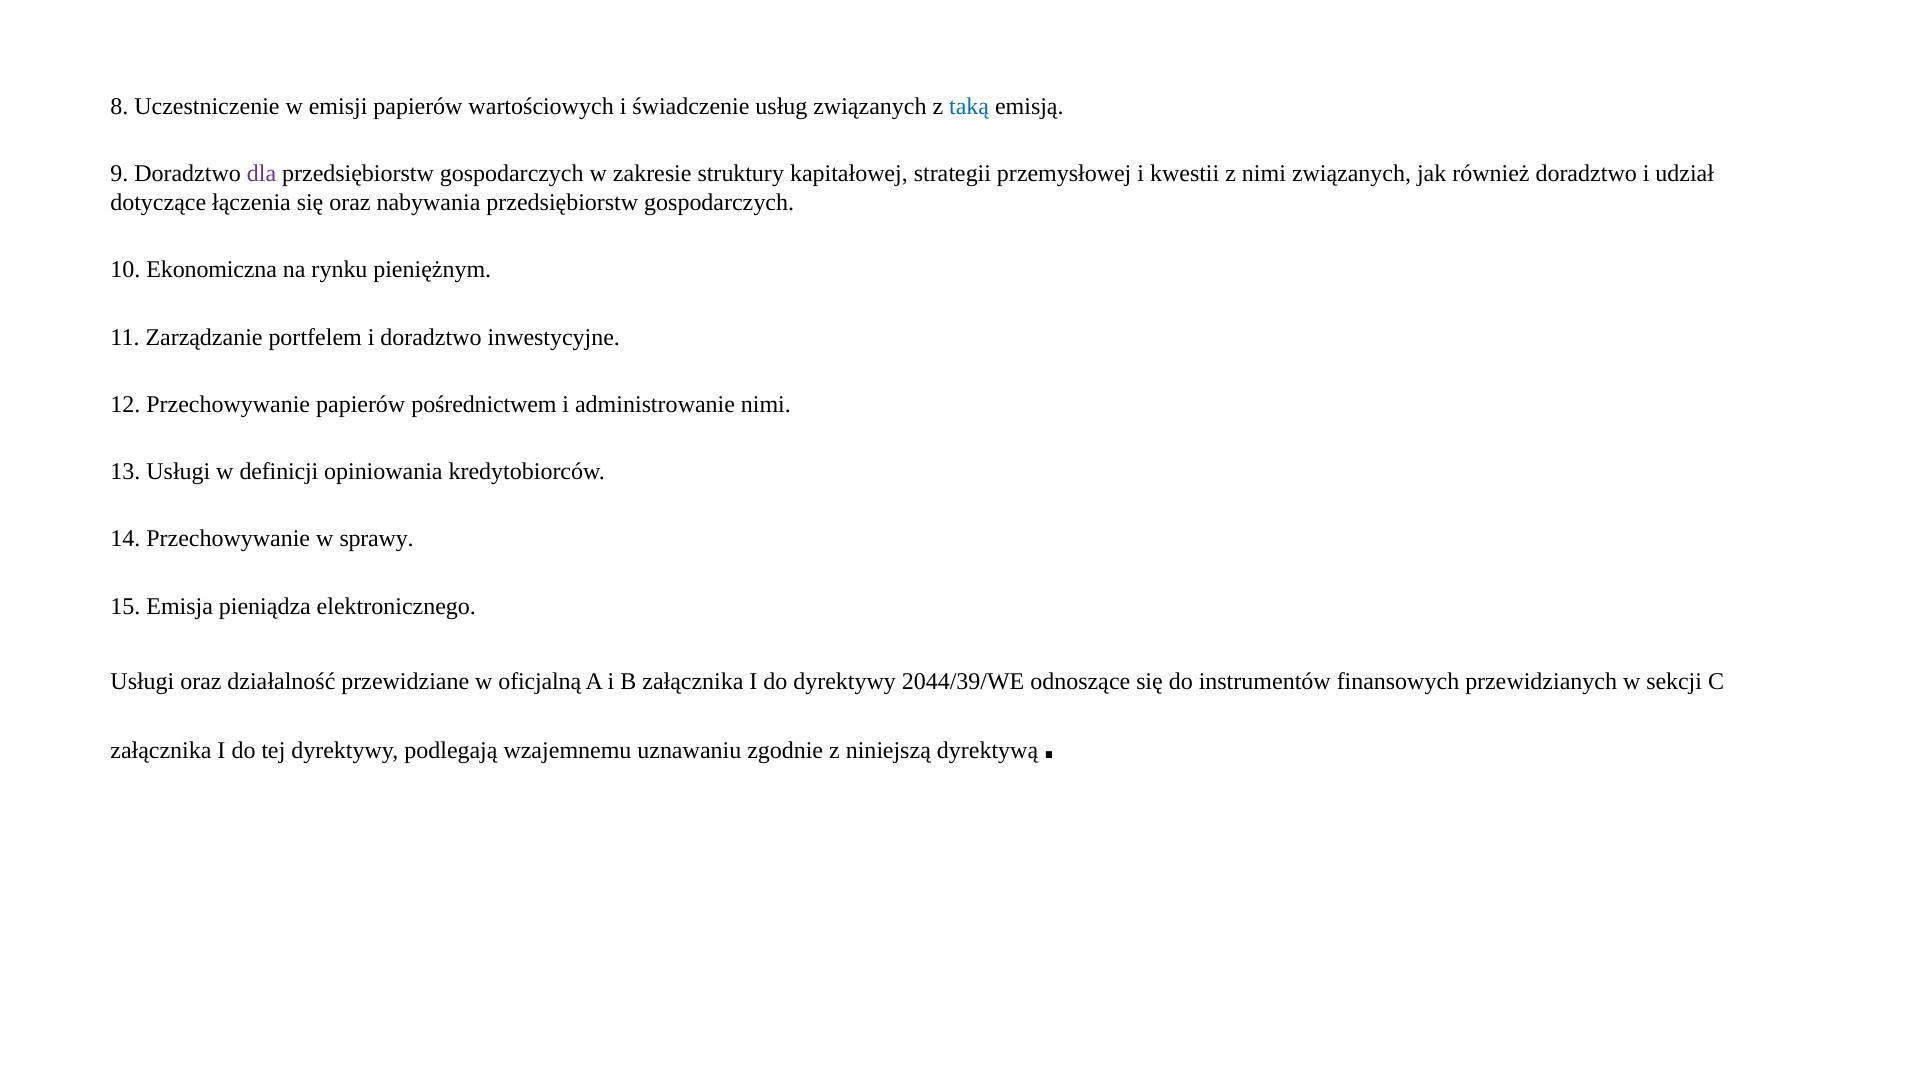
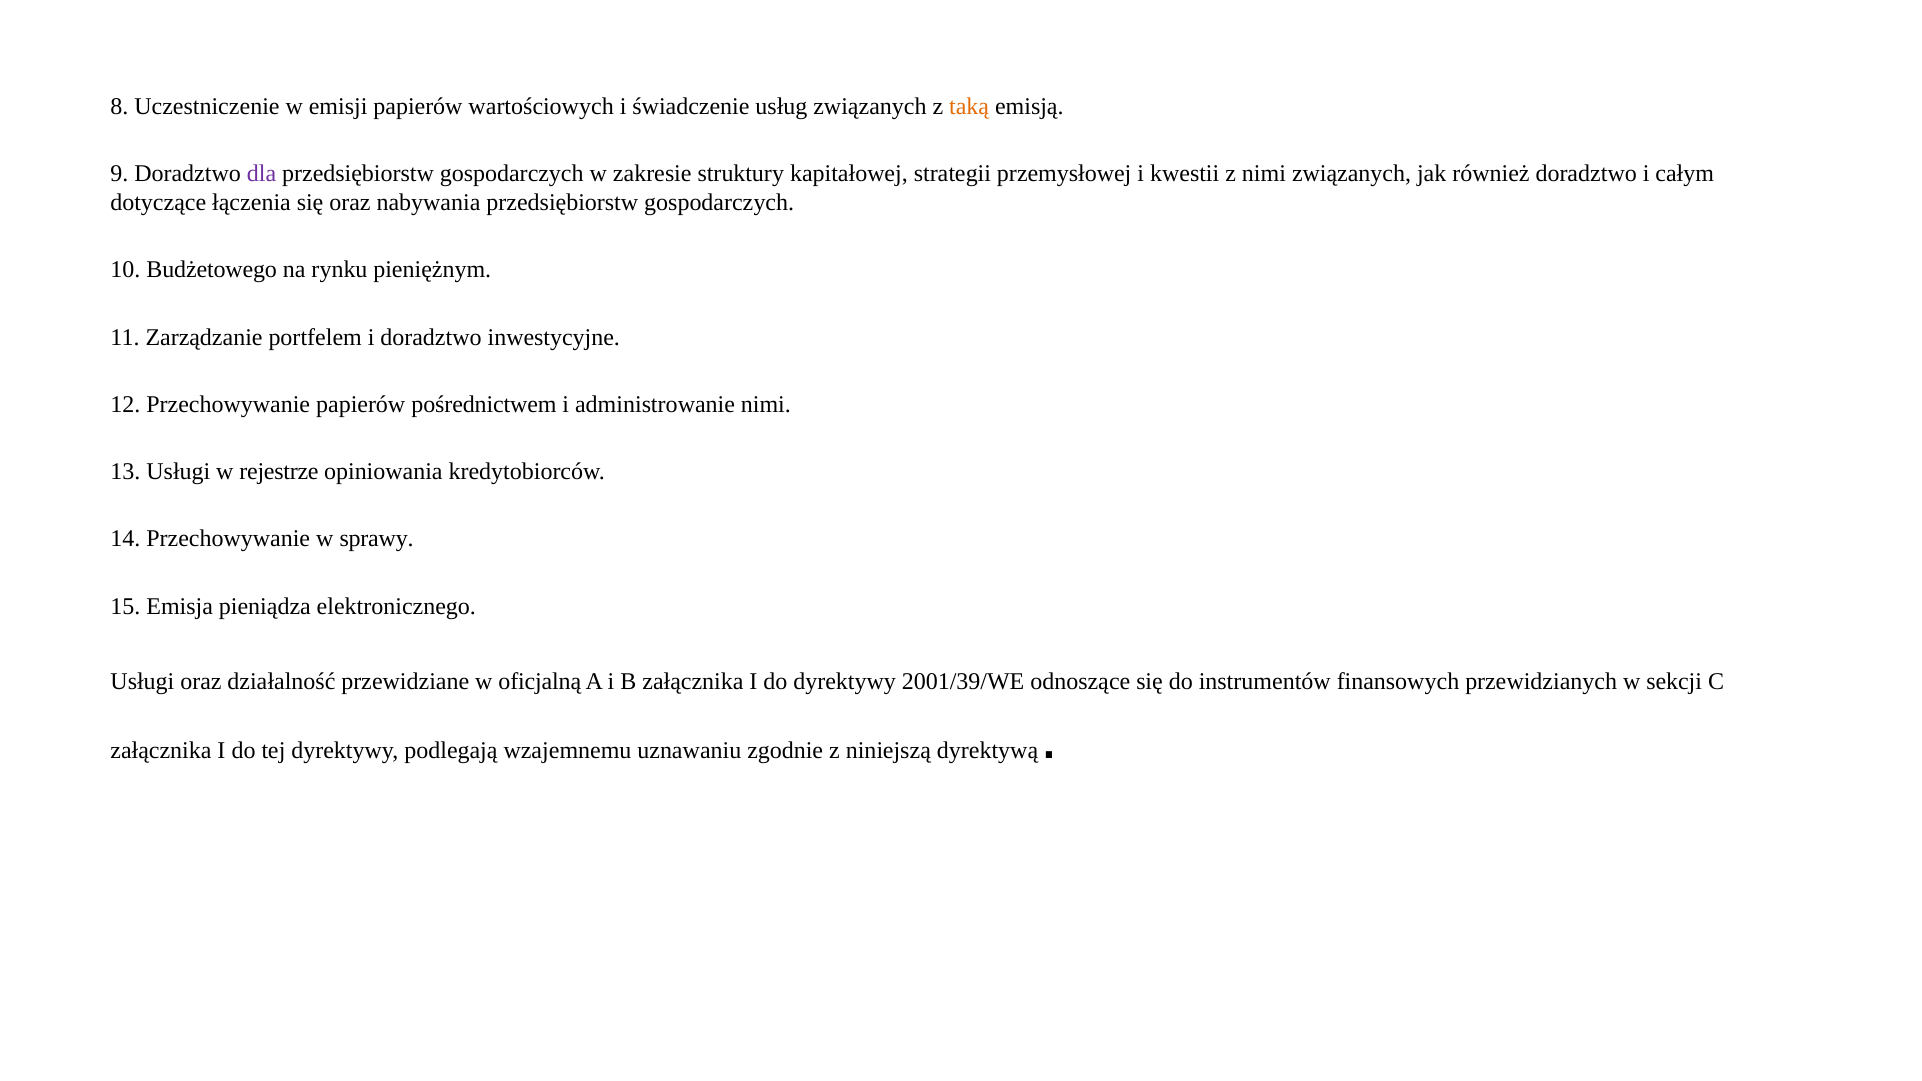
taką colour: blue -> orange
udział: udział -> całym
Ekonomiczna: Ekonomiczna -> Budżetowego
definicji: definicji -> rejestrze
2044/39/WE: 2044/39/WE -> 2001/39/WE
